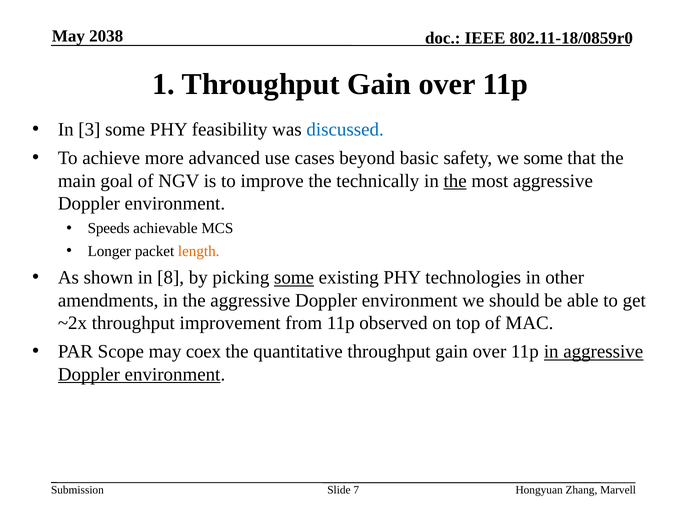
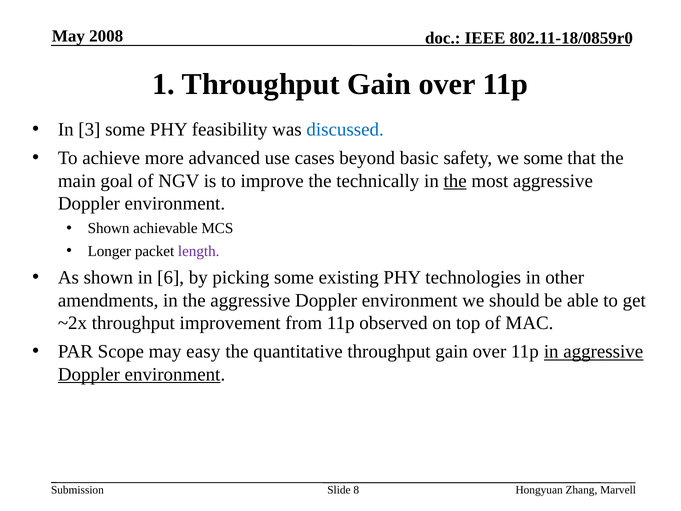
2038: 2038 -> 2008
Speeds at (109, 228): Speeds -> Shown
length colour: orange -> purple
8: 8 -> 6
some at (294, 278) underline: present -> none
coex: coex -> easy
7: 7 -> 8
